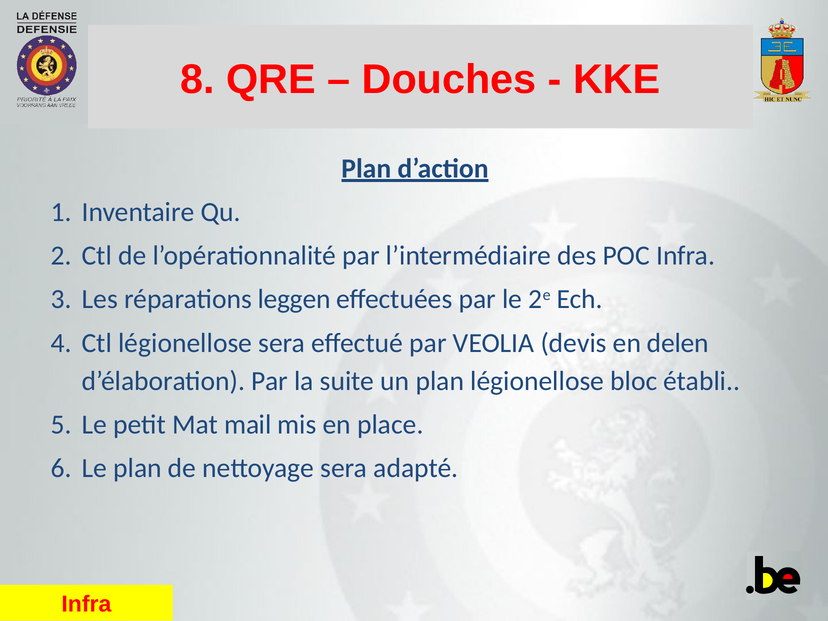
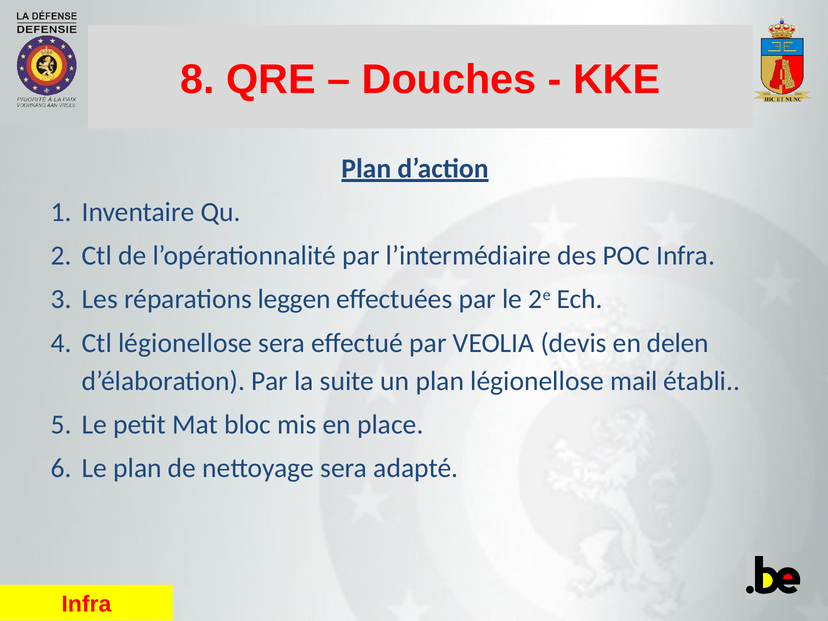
bloc: bloc -> mail
mail: mail -> bloc
